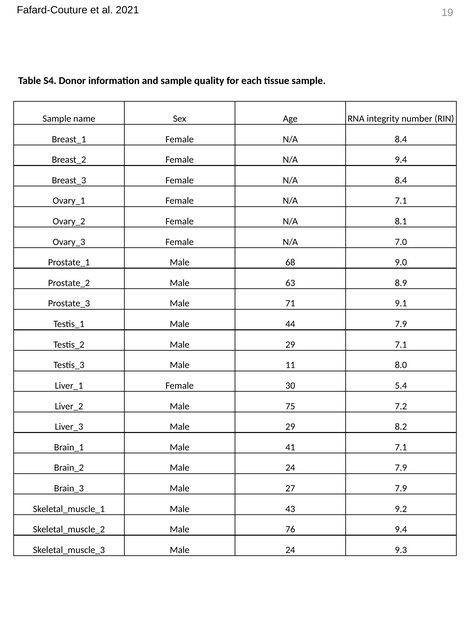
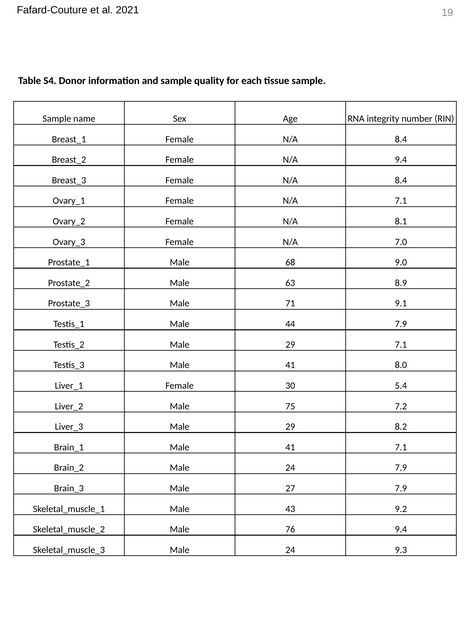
11 at (290, 365): 11 -> 41
